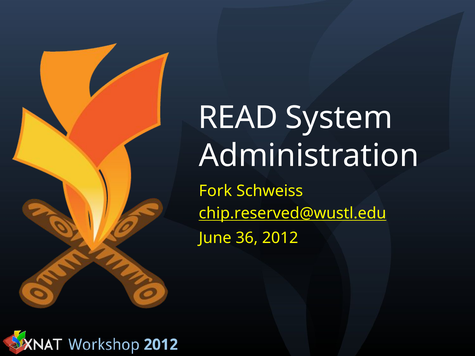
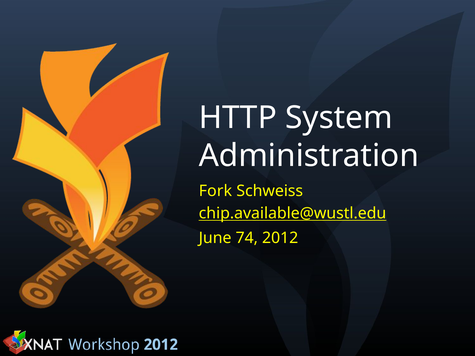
READ: READ -> HTTP
chip.reserved@wustl.edu: chip.reserved@wustl.edu -> chip.available@wustl.edu
36: 36 -> 74
